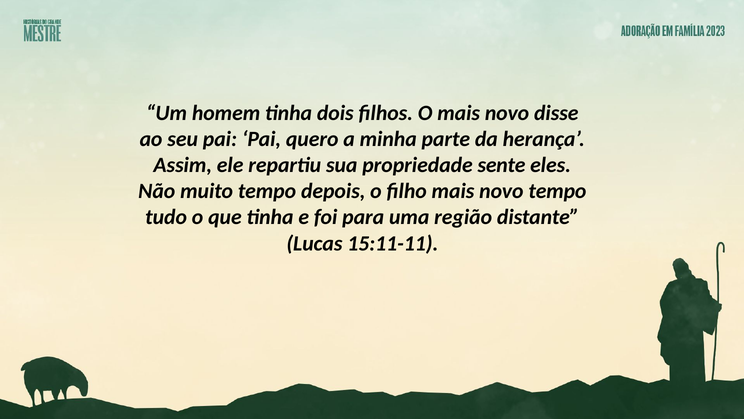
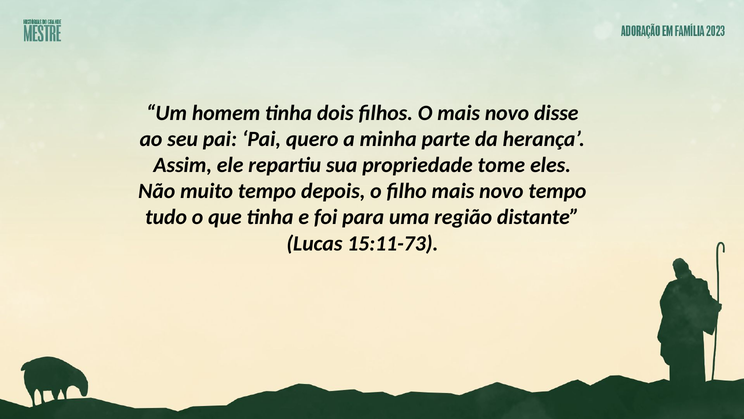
sente: sente -> tome
15:11-11: 15:11-11 -> 15:11-73
